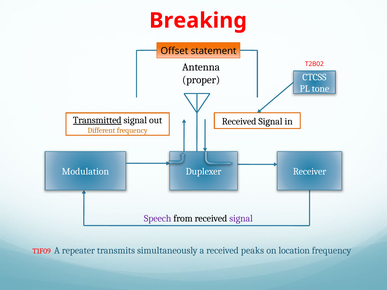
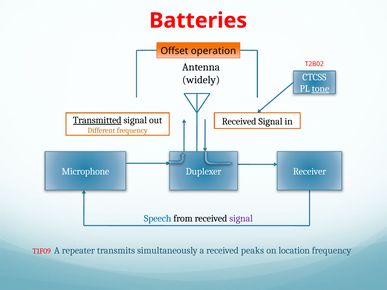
Breaking: Breaking -> Batteries
statement: statement -> operation
proper: proper -> widely
tone underline: none -> present
Modulation: Modulation -> Microphone
Speech colour: purple -> blue
